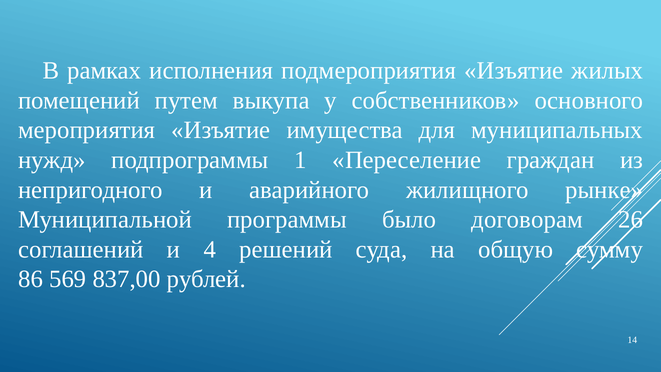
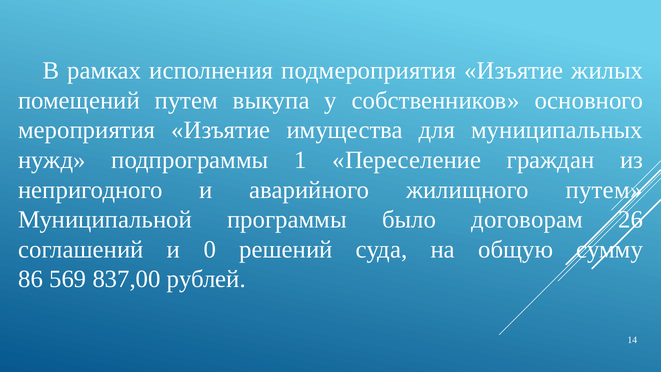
жилищного рынке: рынке -> путем
4: 4 -> 0
